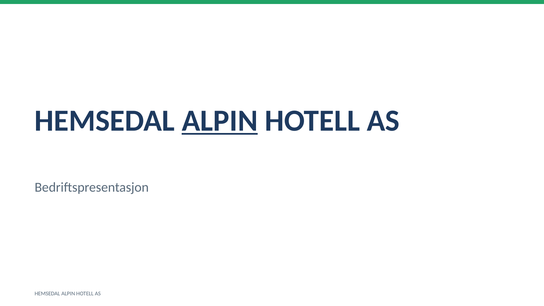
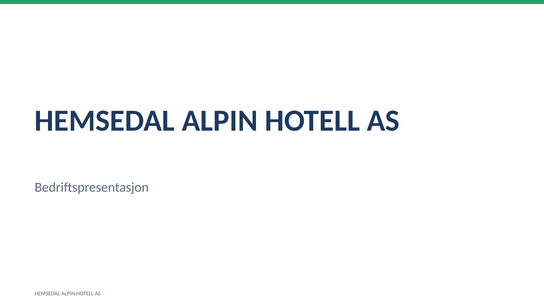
ALPIN at (220, 121) underline: present -> none
